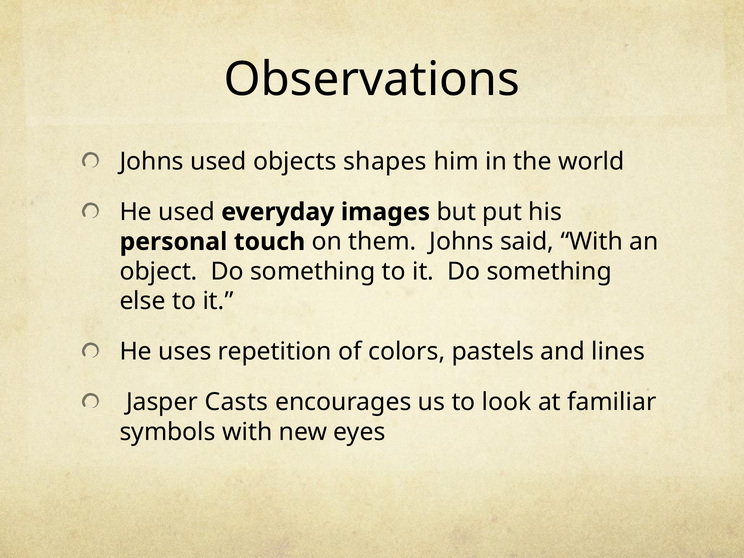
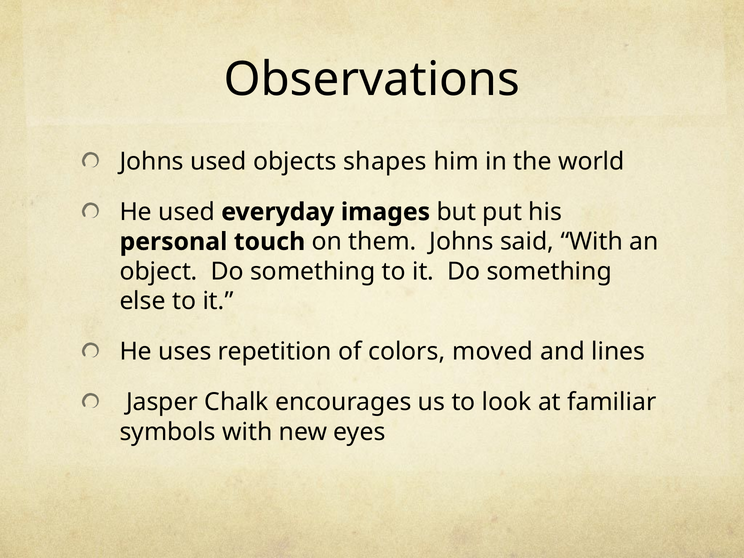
pastels: pastels -> moved
Casts: Casts -> Chalk
